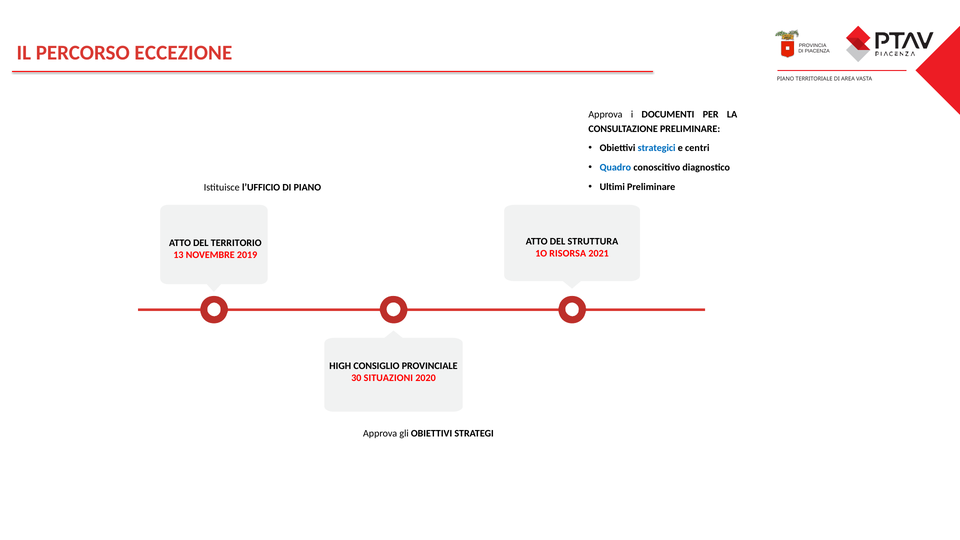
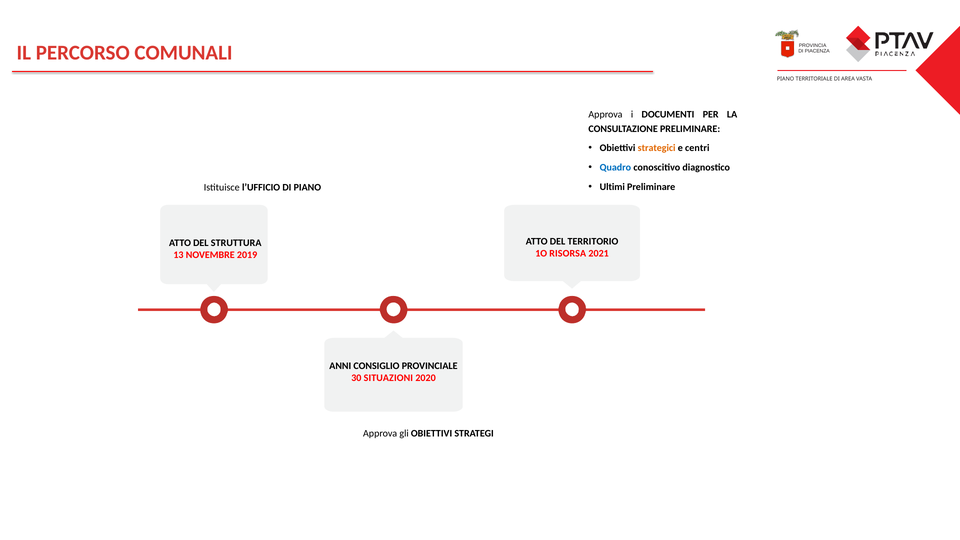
ECCEZIONE: ECCEZIONE -> COMUNALI
strategici colour: blue -> orange
STRUTTURA: STRUTTURA -> TERRITORIO
TERRITORIO: TERRITORIO -> STRUTTURA
HIGH: HIGH -> ANNI
